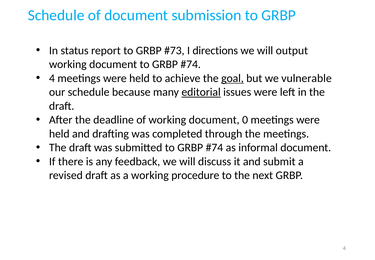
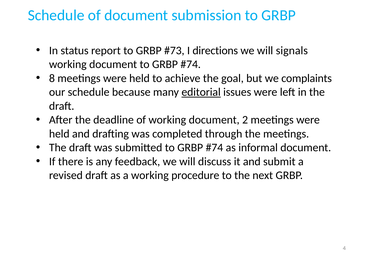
output: output -> signals
4 at (52, 78): 4 -> 8
goal underline: present -> none
vulnerable: vulnerable -> complaints
0: 0 -> 2
